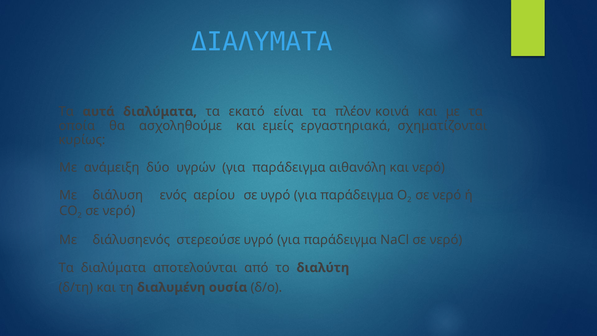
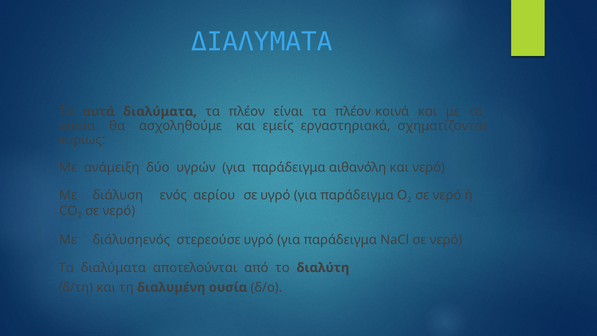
διαλύματα τα εκατό: εκατό -> πλέον
